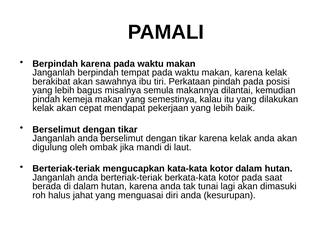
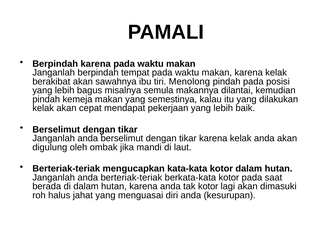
Perkataan: Perkataan -> Menolong
tak tunai: tunai -> kotor
